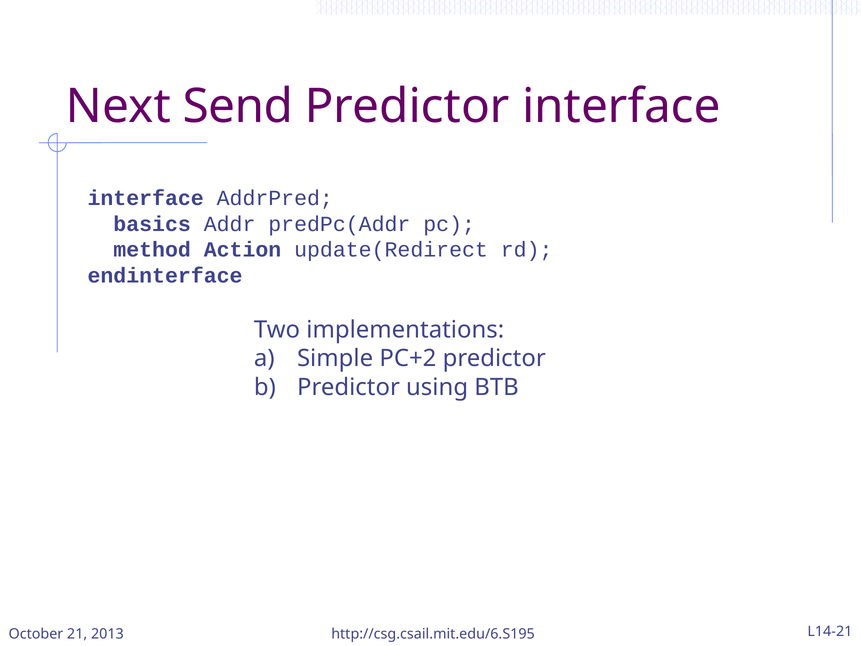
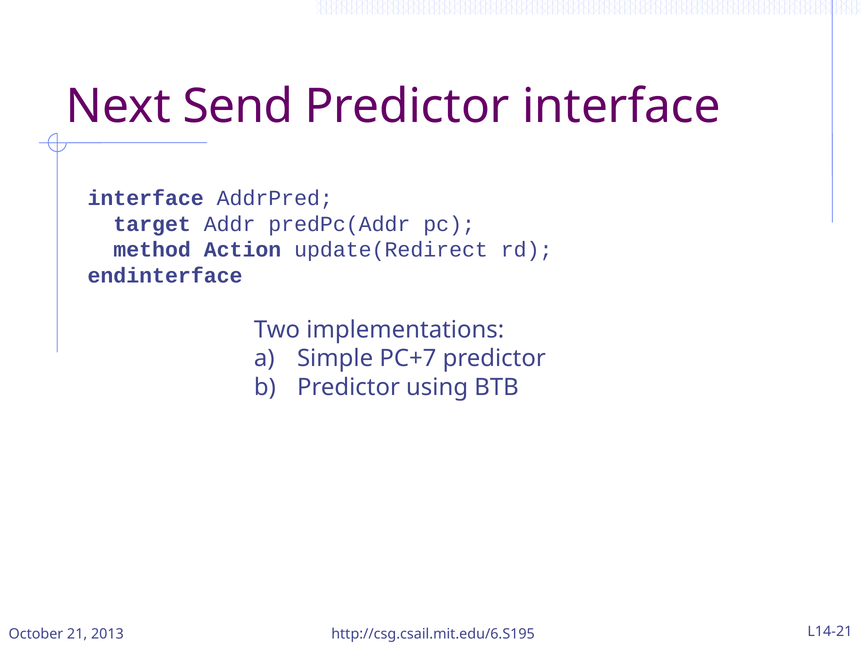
basics: basics -> target
PC+2: PC+2 -> PC+7
